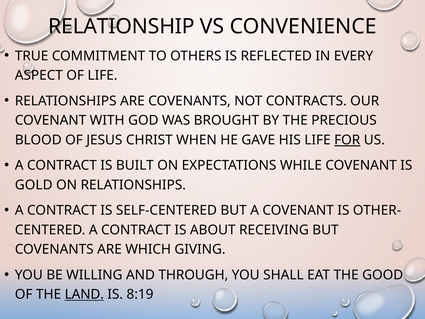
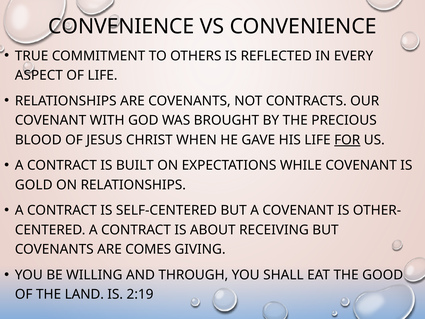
RELATIONSHIP at (121, 26): RELATIONSHIP -> CONVENIENCE
WHICH: WHICH -> COMES
LAND underline: present -> none
8:19: 8:19 -> 2:19
